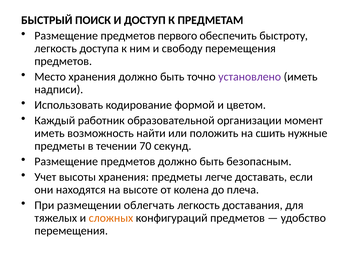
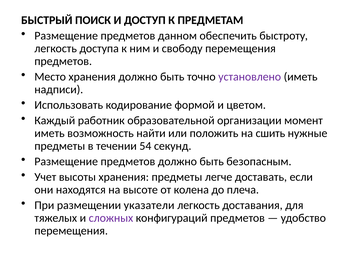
первого: первого -> данном
70: 70 -> 54
облегчать: облегчать -> указатели
сложных colour: orange -> purple
